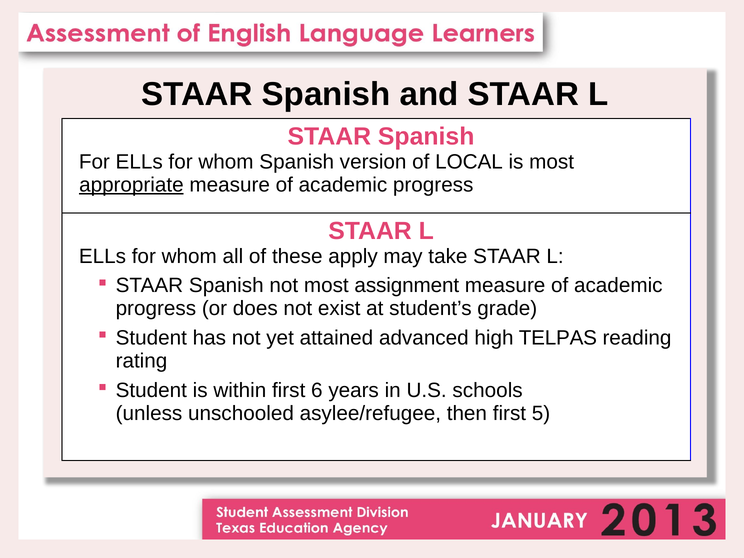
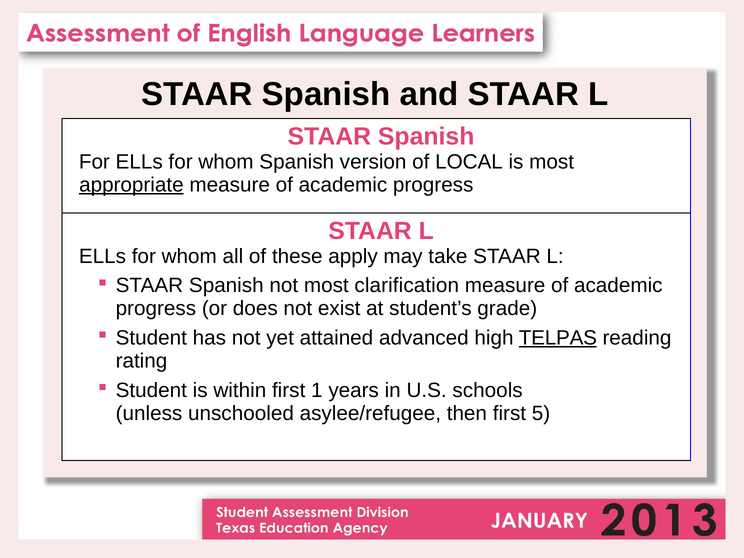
assignment: assignment -> clarification
TELPAS underline: none -> present
6: 6 -> 1
